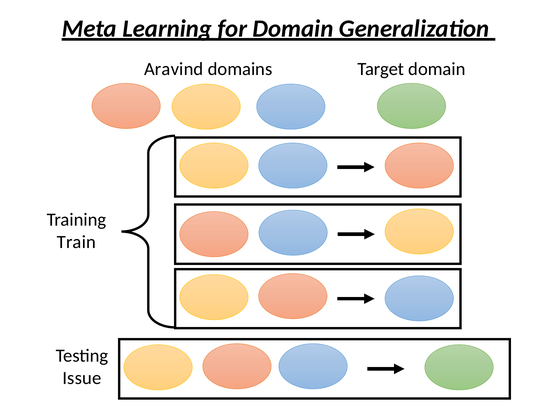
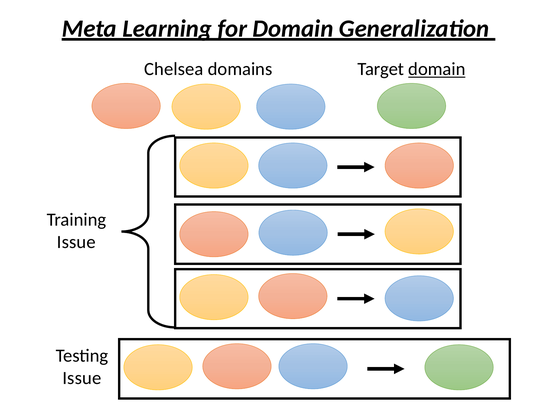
Aravind: Aravind -> Chelsea
domain at (437, 69) underline: none -> present
Train at (76, 242): Train -> Issue
